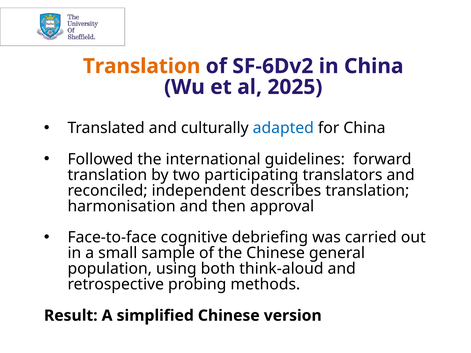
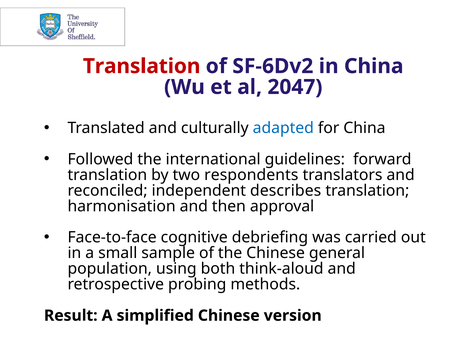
Translation at (142, 66) colour: orange -> red
2025: 2025 -> 2047
participating: participating -> respondents
